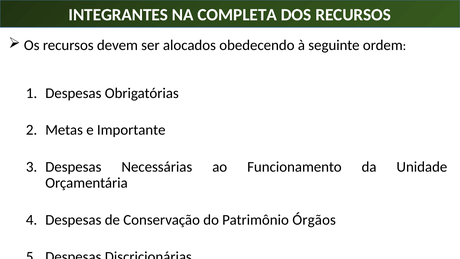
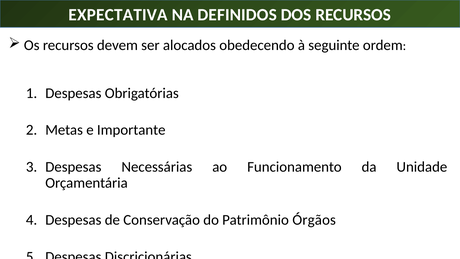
INTEGRANTES: INTEGRANTES -> EXPECTATIVA
COMPLETA: COMPLETA -> DEFINIDOS
